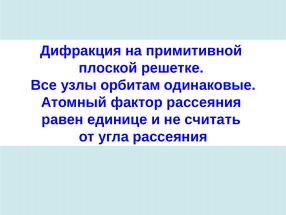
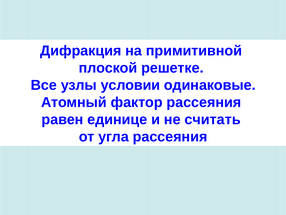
орбитам: орбитам -> условии
